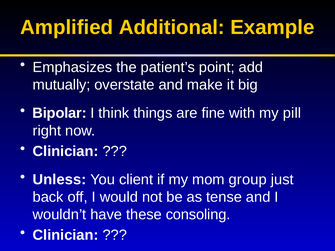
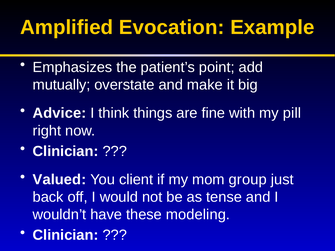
Additional: Additional -> Evocation
Bipolar: Bipolar -> Advice
Unless: Unless -> Valued
consoling: consoling -> modeling
